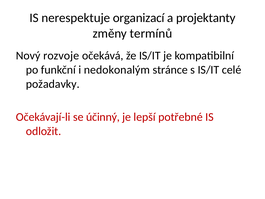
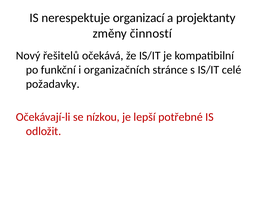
termínů: termínů -> činností
rozvoje: rozvoje -> řešitelů
nedokonalým: nedokonalým -> organizačních
účinný: účinný -> nízkou
